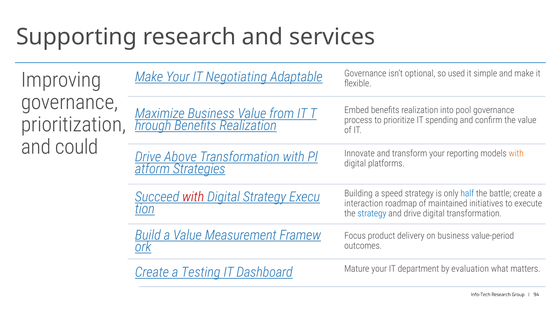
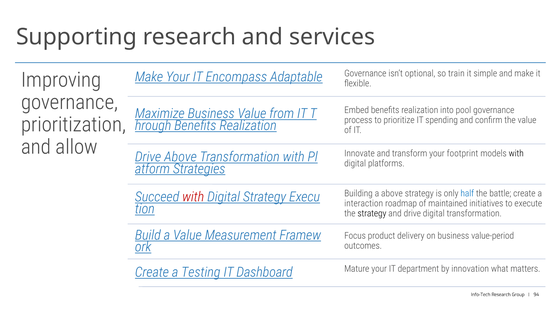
Negotiating: Negotiating -> Encompass
used: used -> train
could: could -> allow
reporting: reporting -> footprint
with at (516, 154) colour: orange -> black
a speed: speed -> above
strategy at (372, 214) colour: blue -> black
evaluation: evaluation -> innovation
